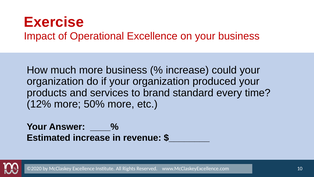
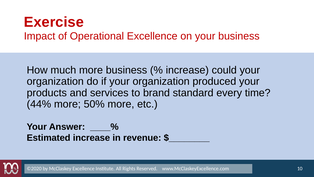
12%: 12% -> 44%
